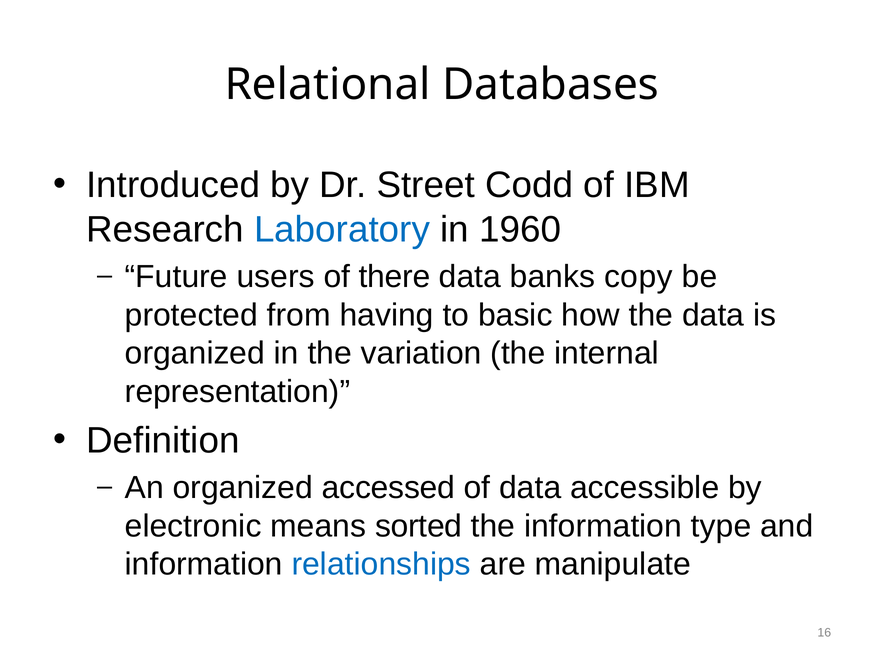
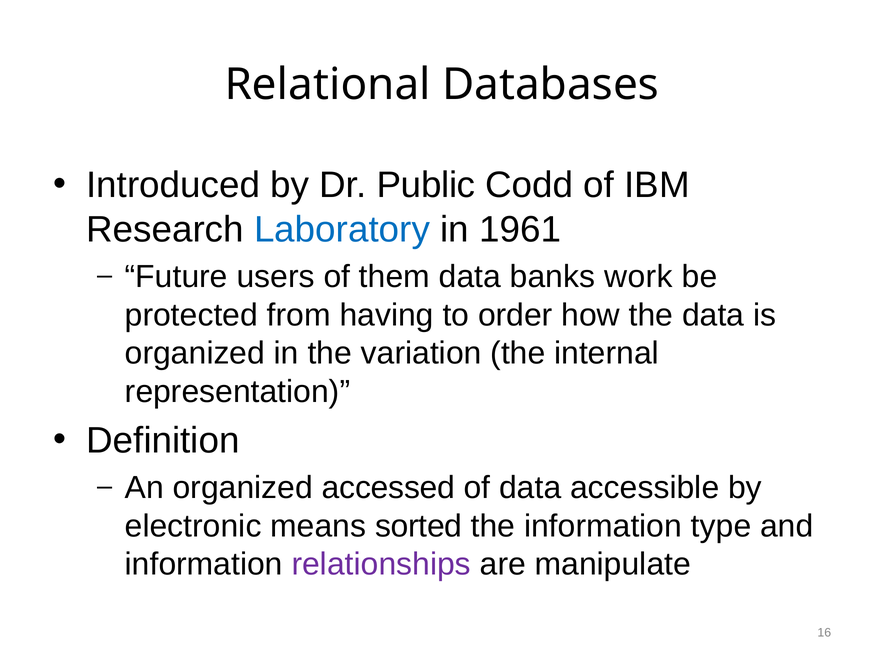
Street: Street -> Public
1960: 1960 -> 1961
there: there -> them
copy: copy -> work
basic: basic -> order
relationships colour: blue -> purple
